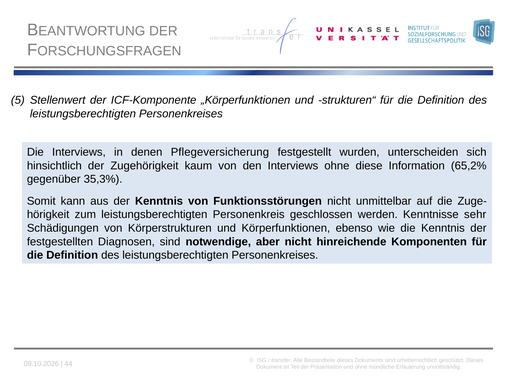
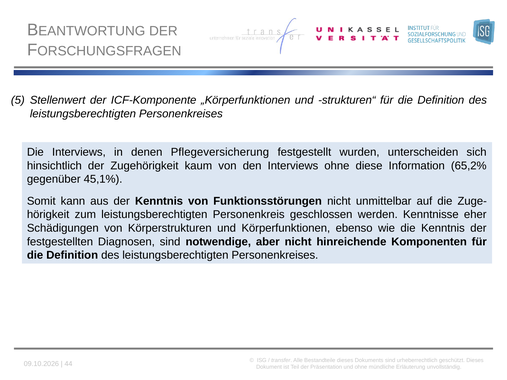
35,3%: 35,3% -> 45,1%
sehr: sehr -> eher
